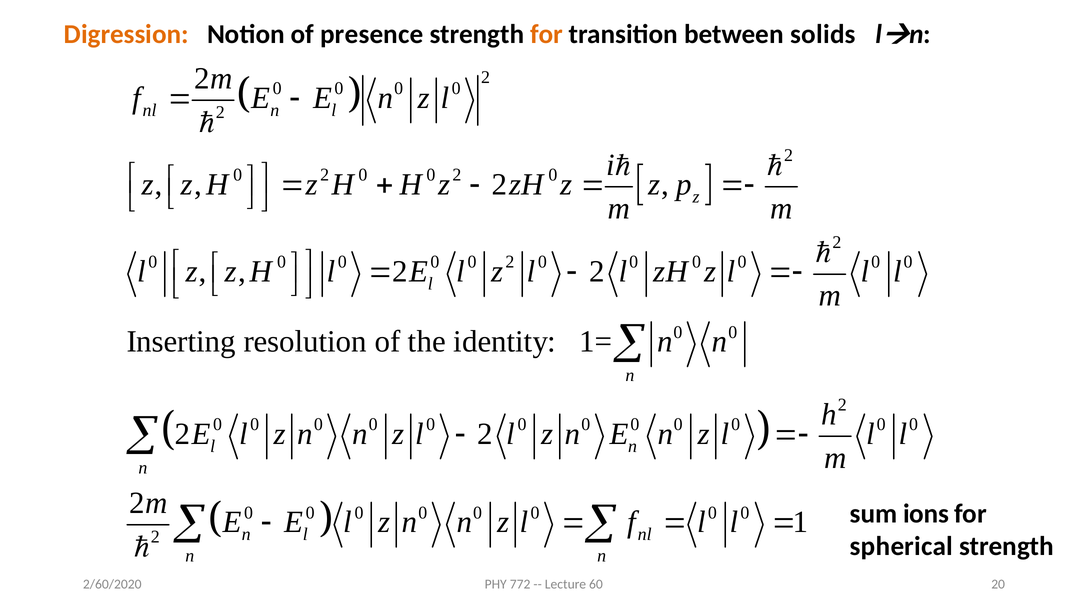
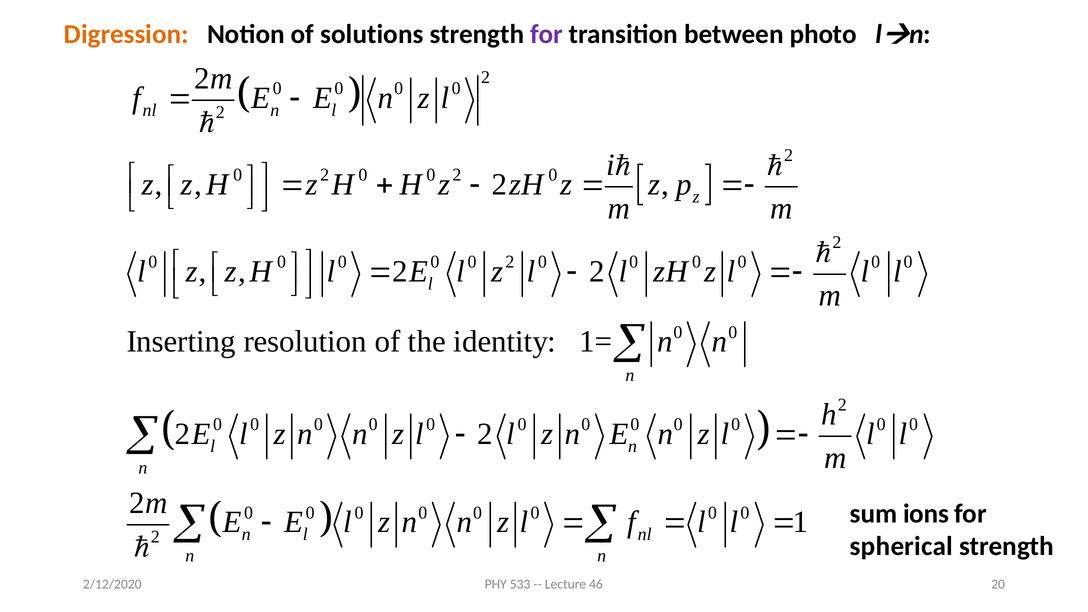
presence: presence -> solutions
for at (547, 34) colour: orange -> purple
solids: solids -> photo
772: 772 -> 533
60: 60 -> 46
2/60/2020: 2/60/2020 -> 2/12/2020
